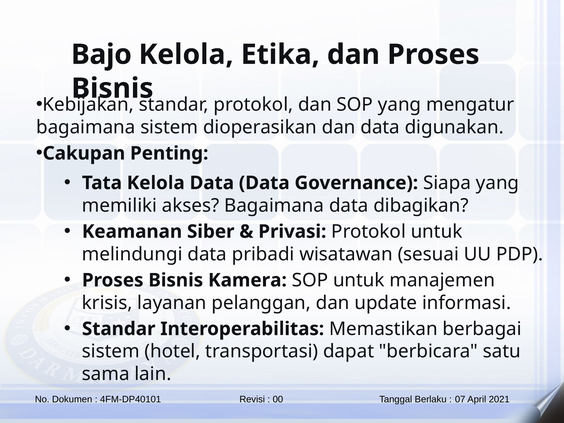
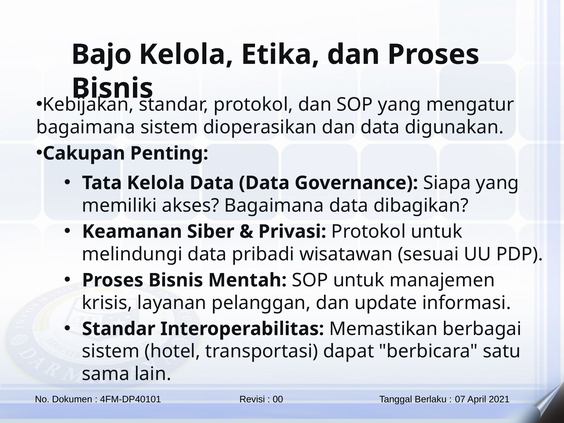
Kamera: Kamera -> Mentah
